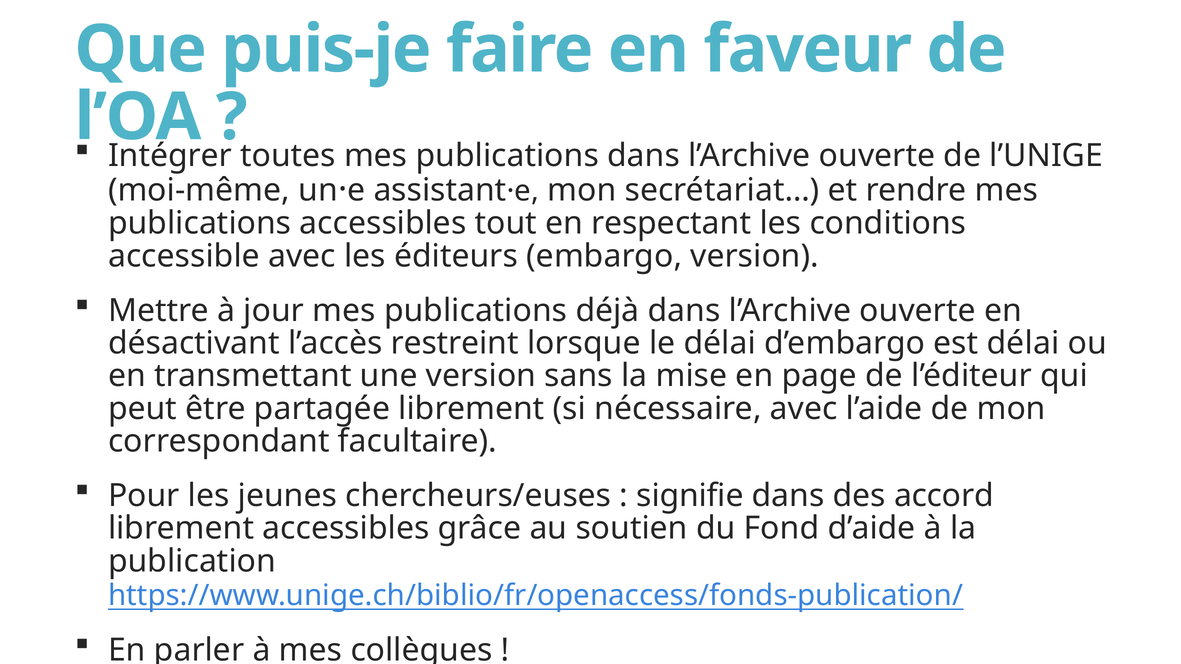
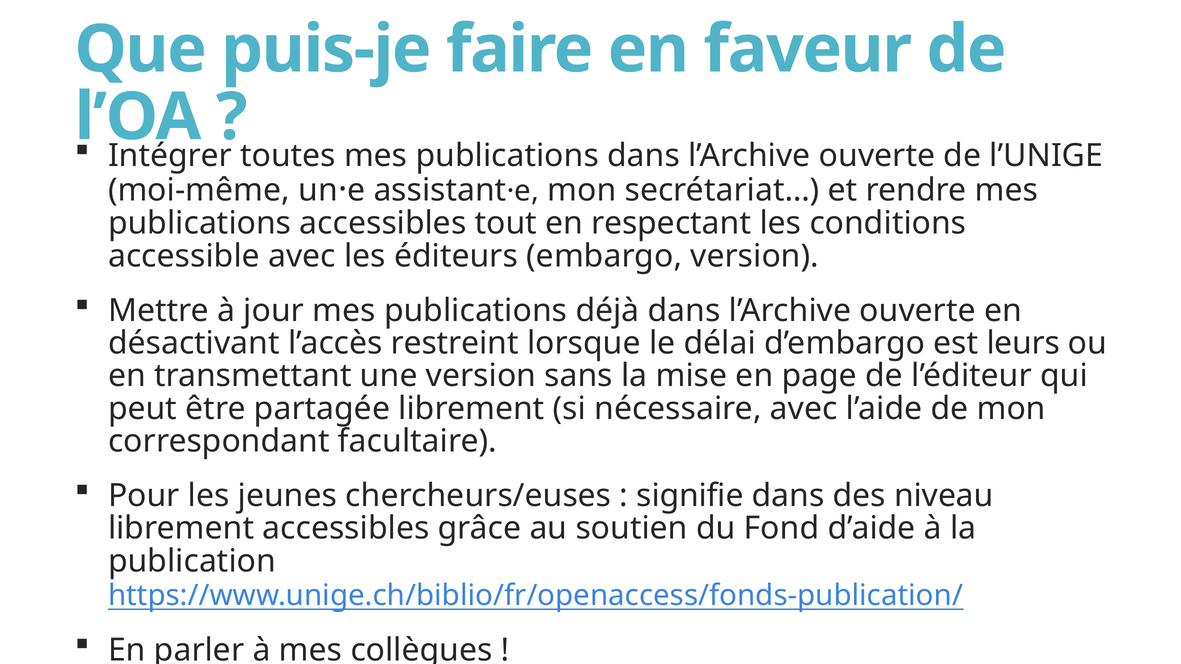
est délai: délai -> leurs
accord: accord -> niveau
